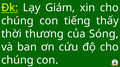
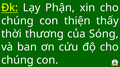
Giám: Giám -> Phận
tiếng: tiếng -> thiện
